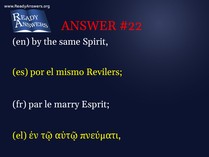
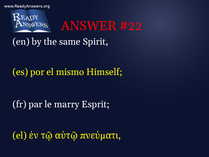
Revilers: Revilers -> Himself
